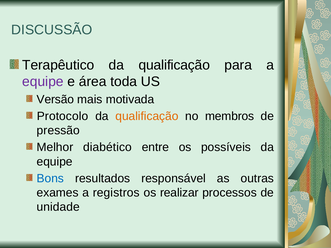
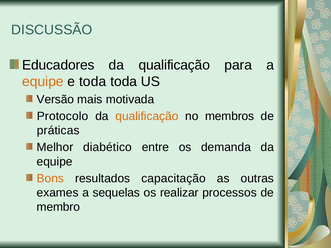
Terapêutico: Terapêutico -> Educadores
equipe at (43, 82) colour: purple -> orange
e área: área -> toda
pressão: pressão -> práticas
possíveis: possíveis -> demanda
Bons colour: blue -> orange
responsável: responsável -> capacitação
registros: registros -> sequelas
unidade: unidade -> membro
